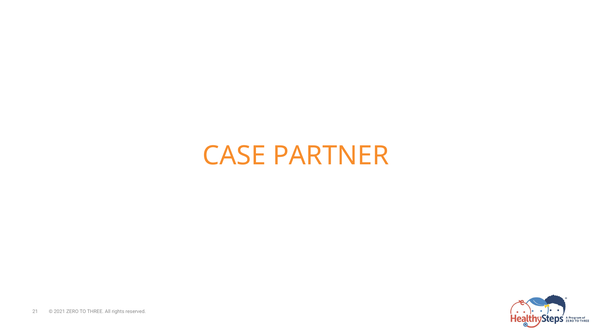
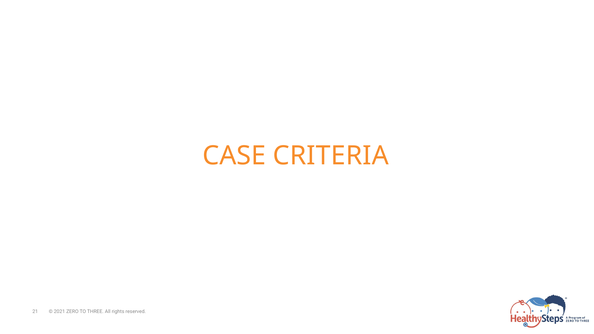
PARTNER: PARTNER -> CRITERIA
